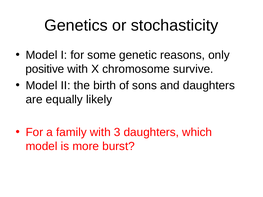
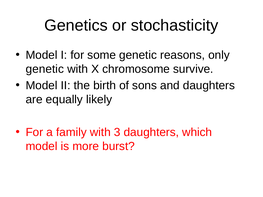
positive at (45, 69): positive -> genetic
